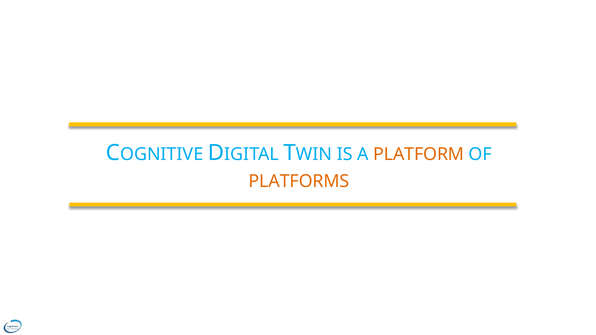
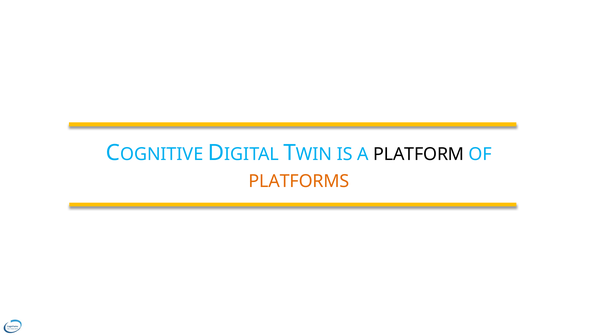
PLATFORM colour: orange -> black
